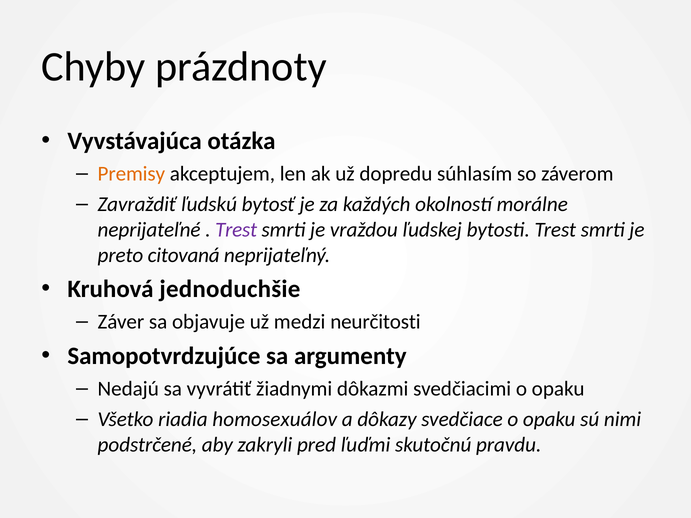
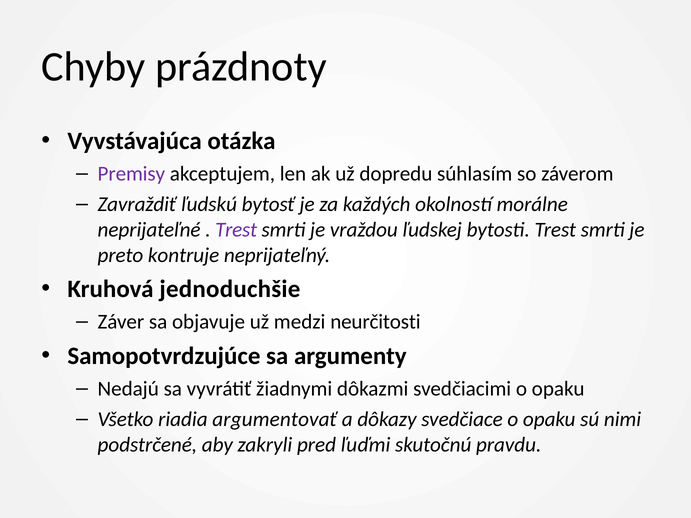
Premisy colour: orange -> purple
citovaná: citovaná -> kontruje
homosexuálov: homosexuálov -> argumentovať
